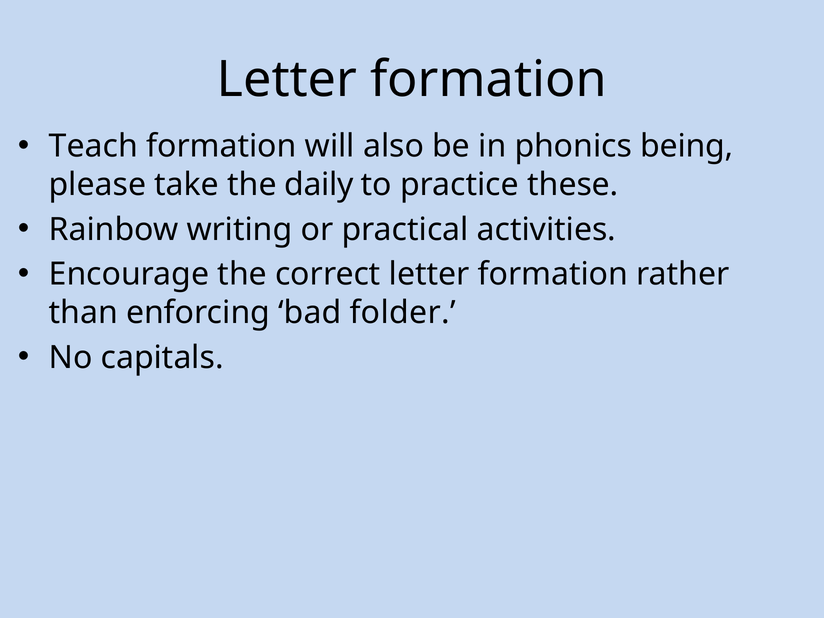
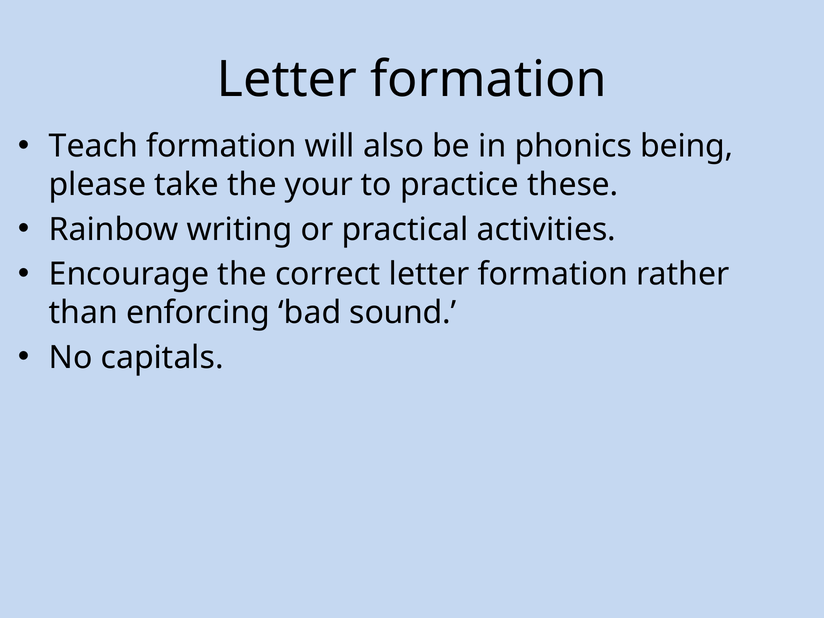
daily: daily -> your
folder: folder -> sound
